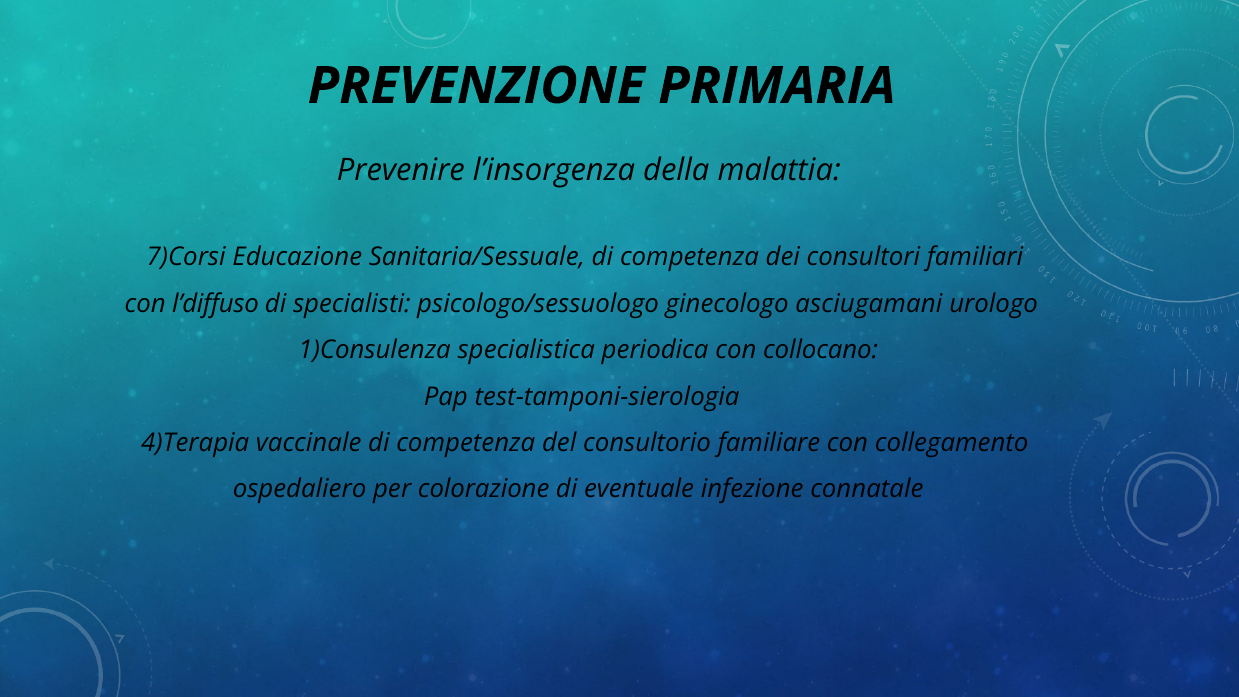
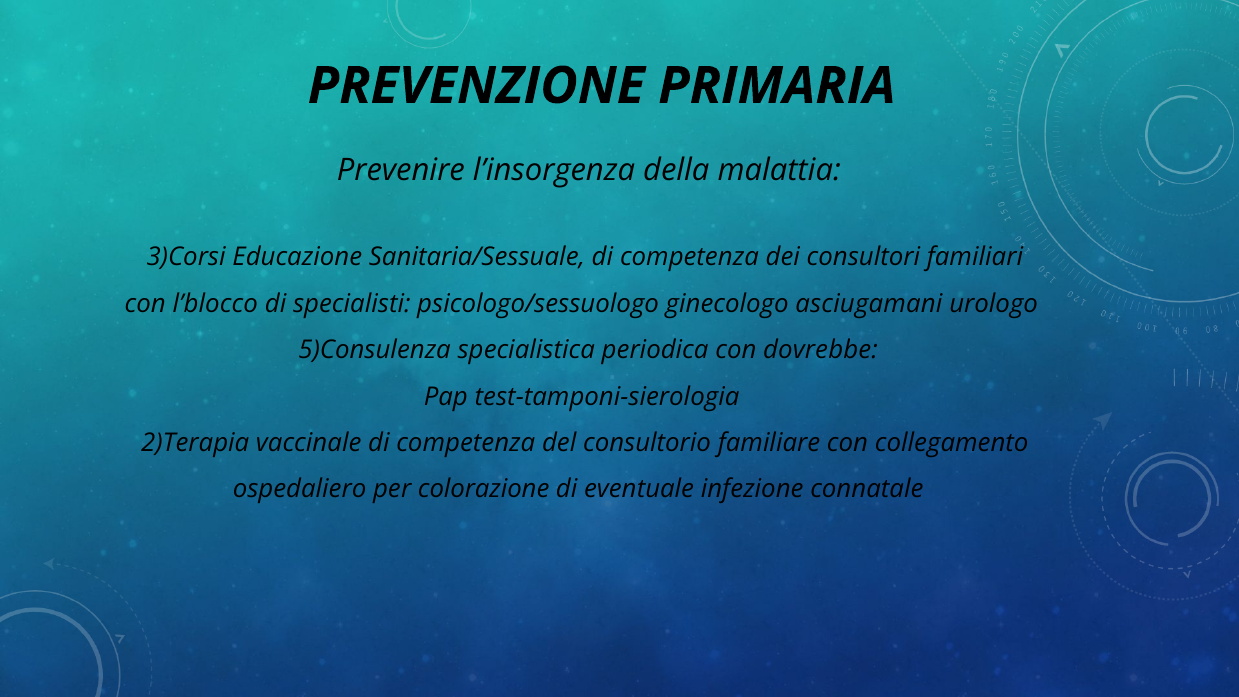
7)Corsi: 7)Corsi -> 3)Corsi
l’diffuso: l’diffuso -> l’blocco
1)Consulenza: 1)Consulenza -> 5)Consulenza
collocano: collocano -> dovrebbe
4)Terapia: 4)Terapia -> 2)Terapia
